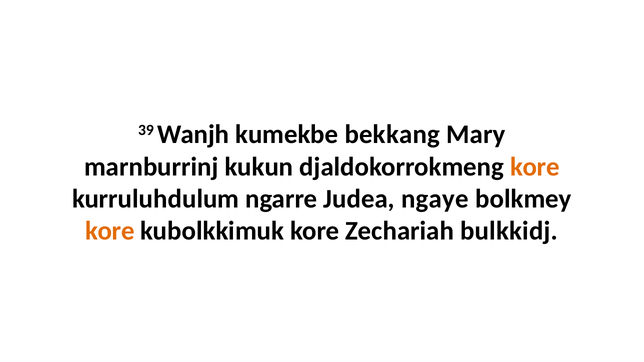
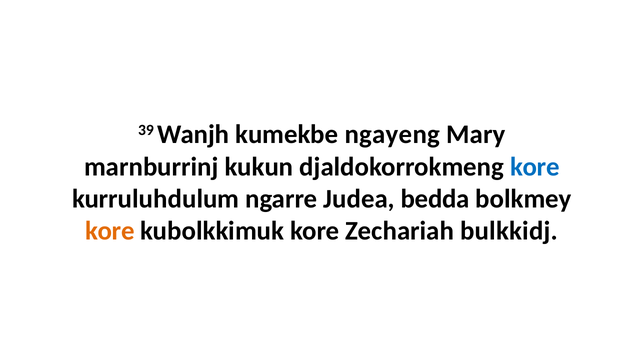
bekkang: bekkang -> ngayeng
kore at (535, 167) colour: orange -> blue
ngaye: ngaye -> bedda
